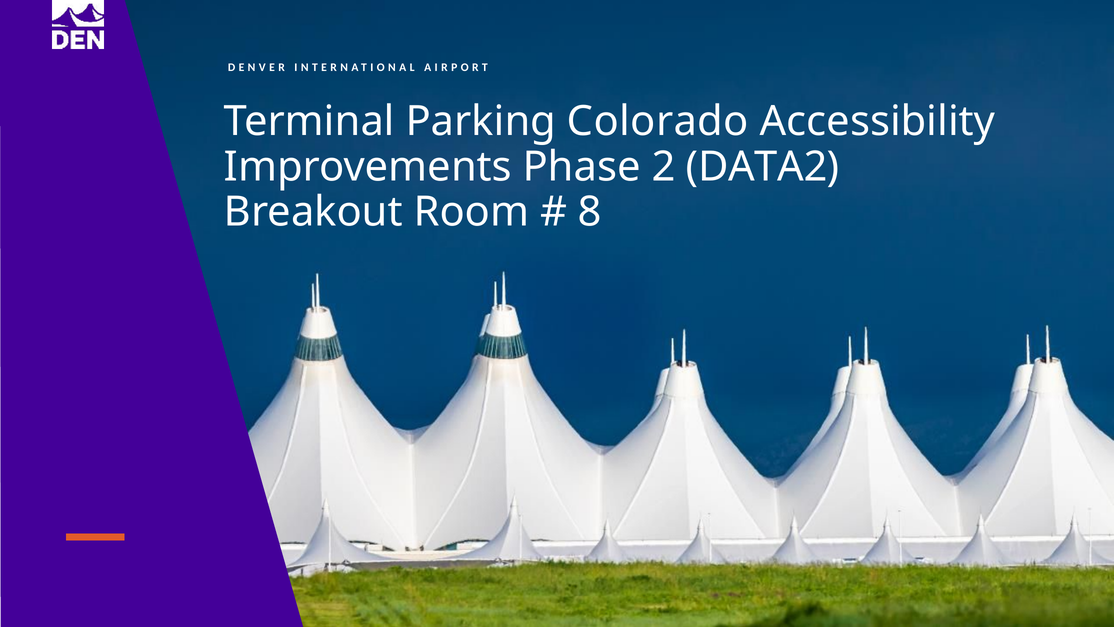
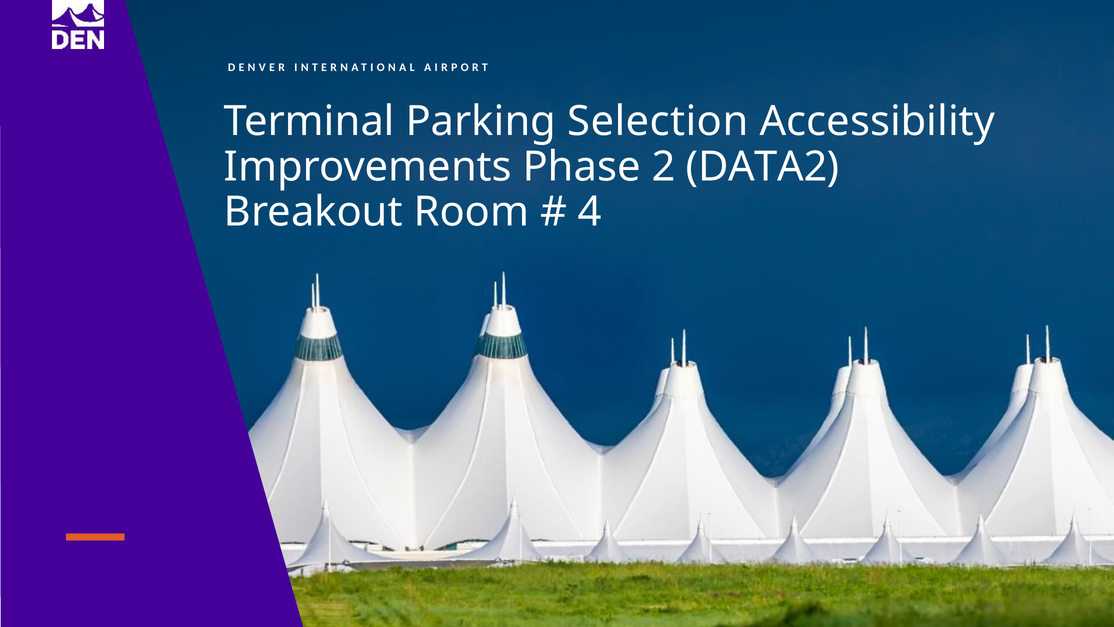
Colorado: Colorado -> Selection
8: 8 -> 4
